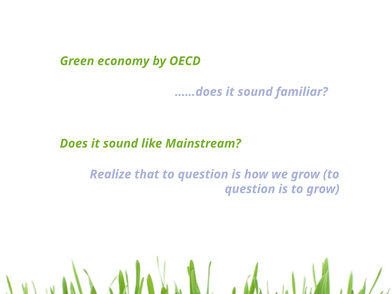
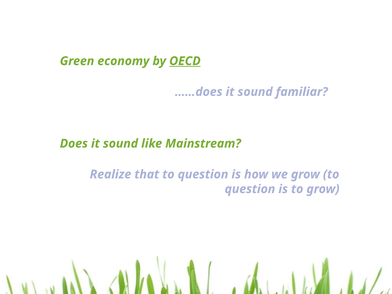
OECD underline: none -> present
